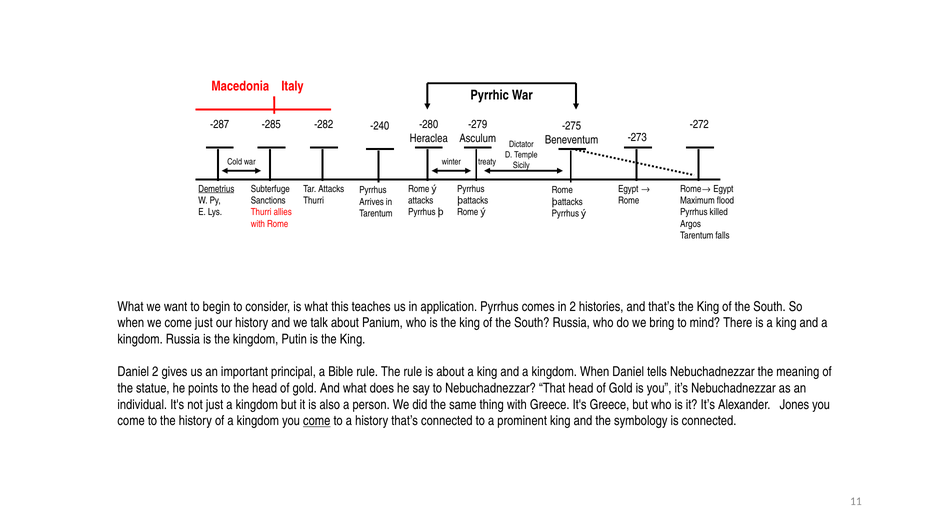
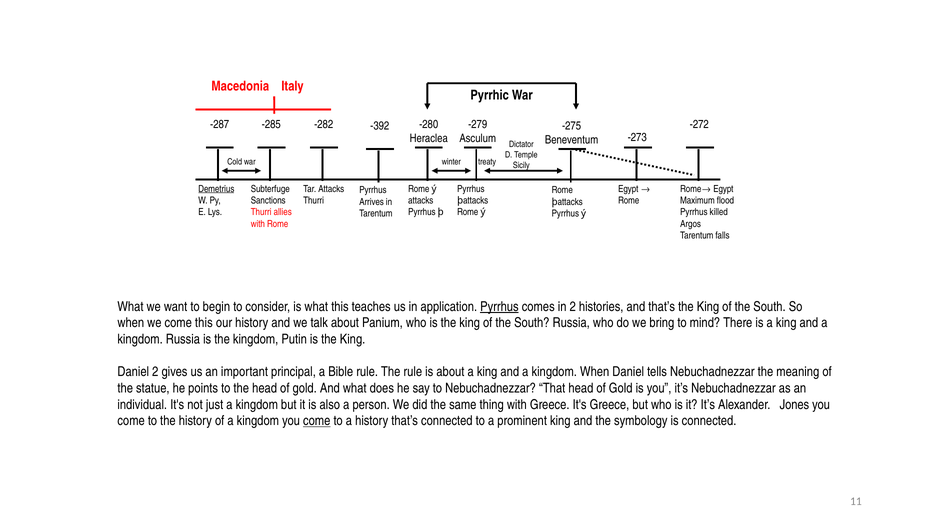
-240: -240 -> -392
Pyrrhus at (499, 306) underline: none -> present
come just: just -> this
